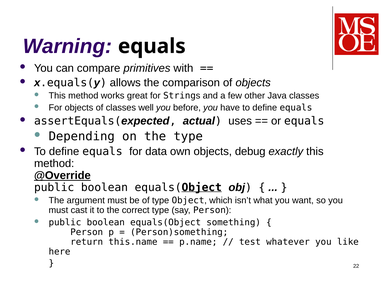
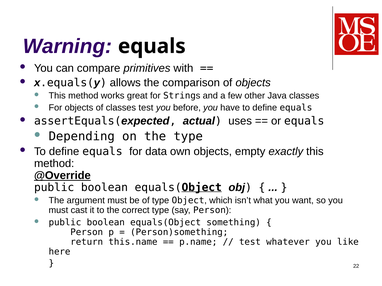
classes well: well -> test
debug: debug -> empty
